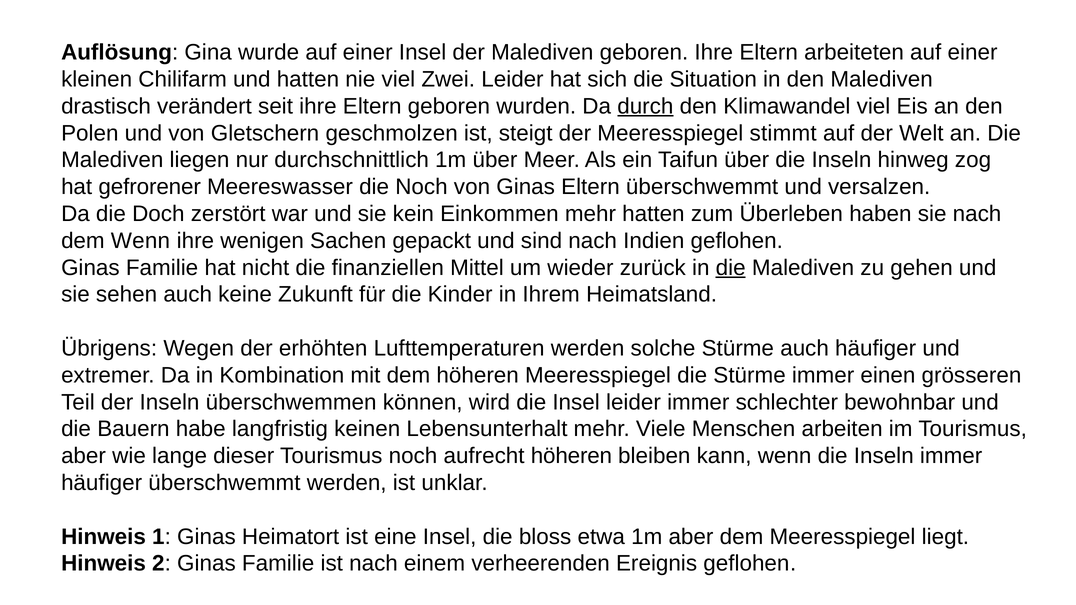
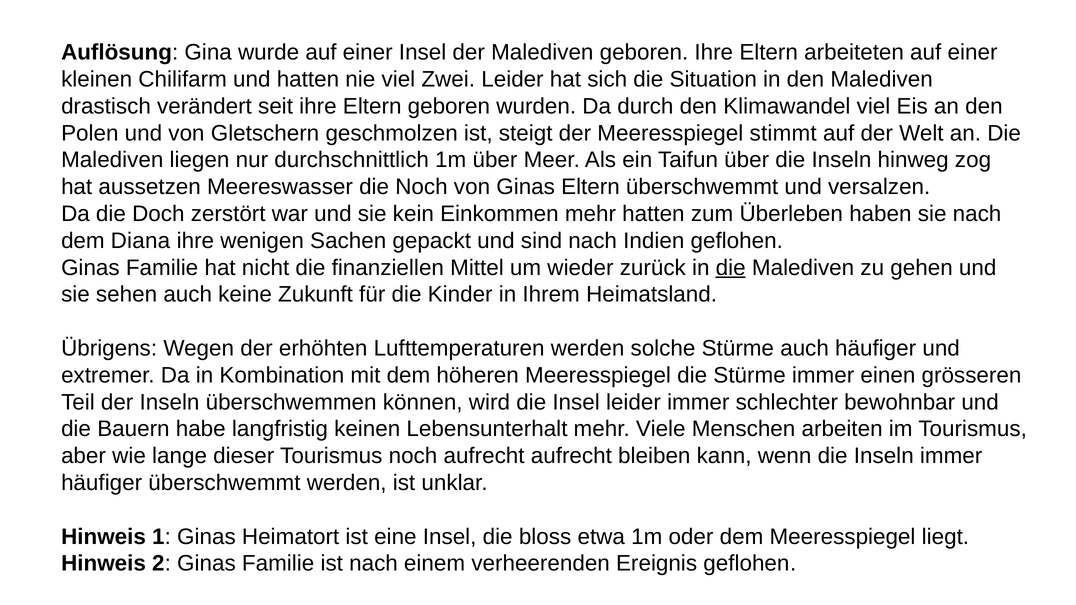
durch underline: present -> none
gefrorener: gefrorener -> aussetzen
dem Wenn: Wenn -> Diana
aufrecht höheren: höheren -> aufrecht
1m aber: aber -> oder
